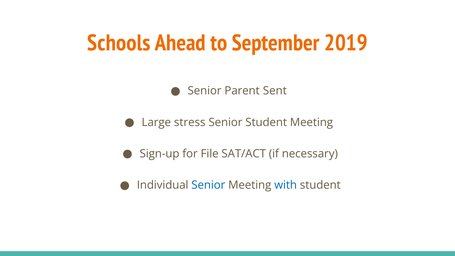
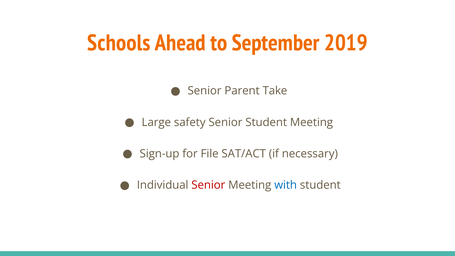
Sent: Sent -> Take
stress: stress -> safety
Senior at (208, 185) colour: blue -> red
